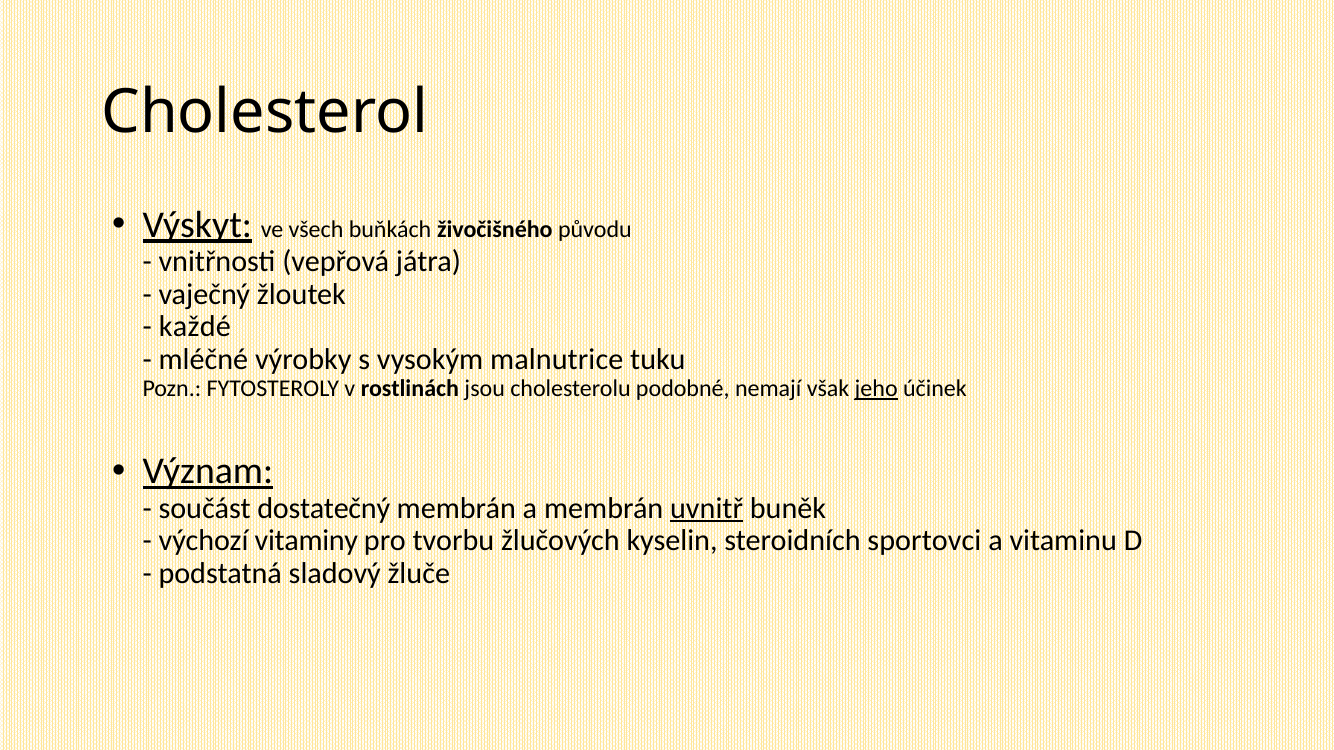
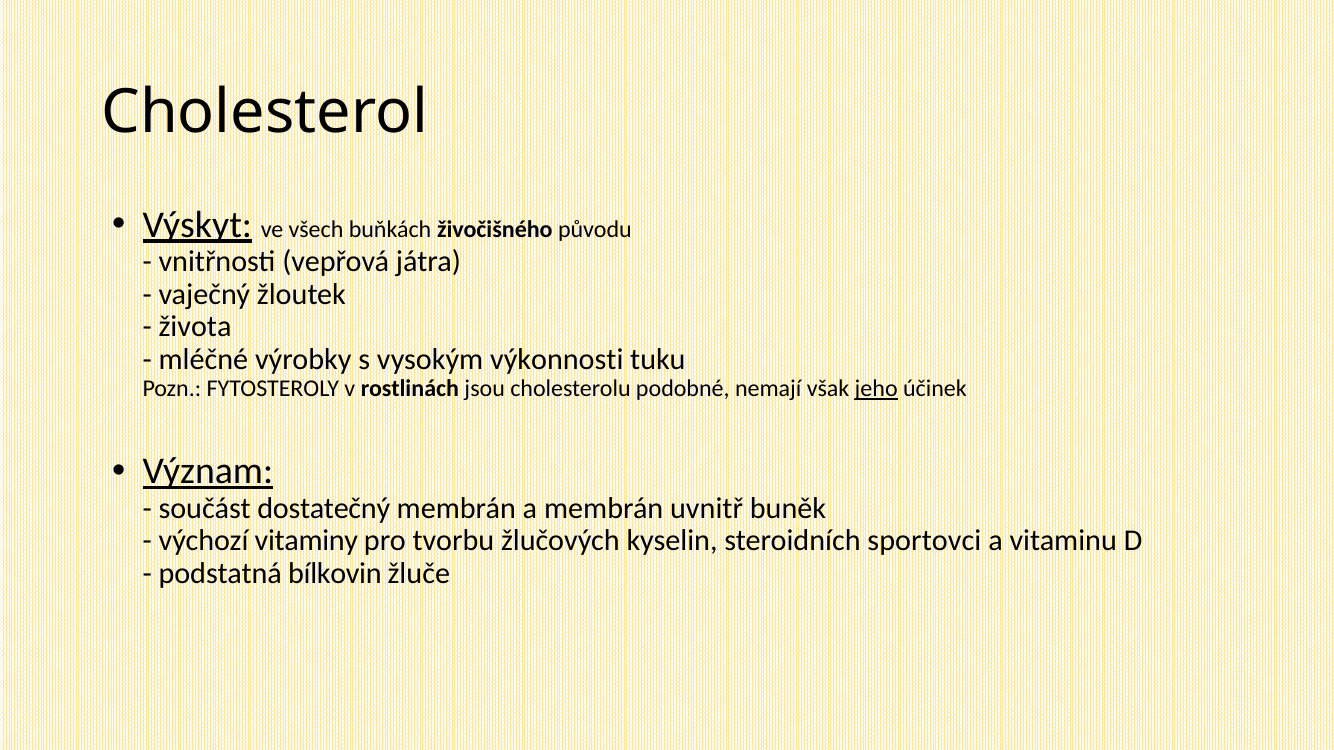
každé: každé -> života
malnutrice: malnutrice -> výkonnosti
uvnitř underline: present -> none
sladový: sladový -> bílkovin
